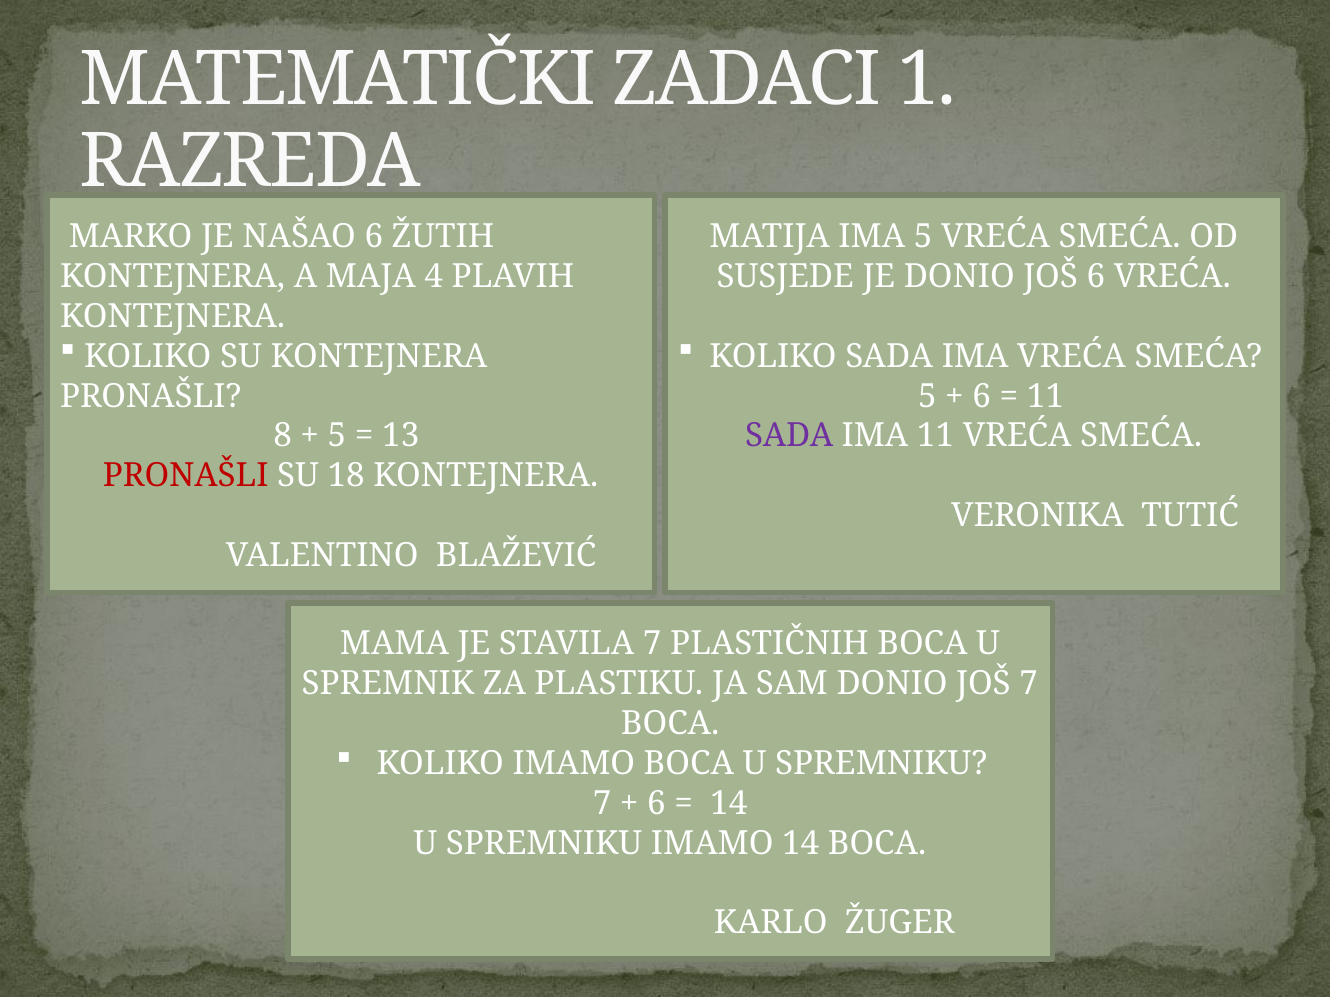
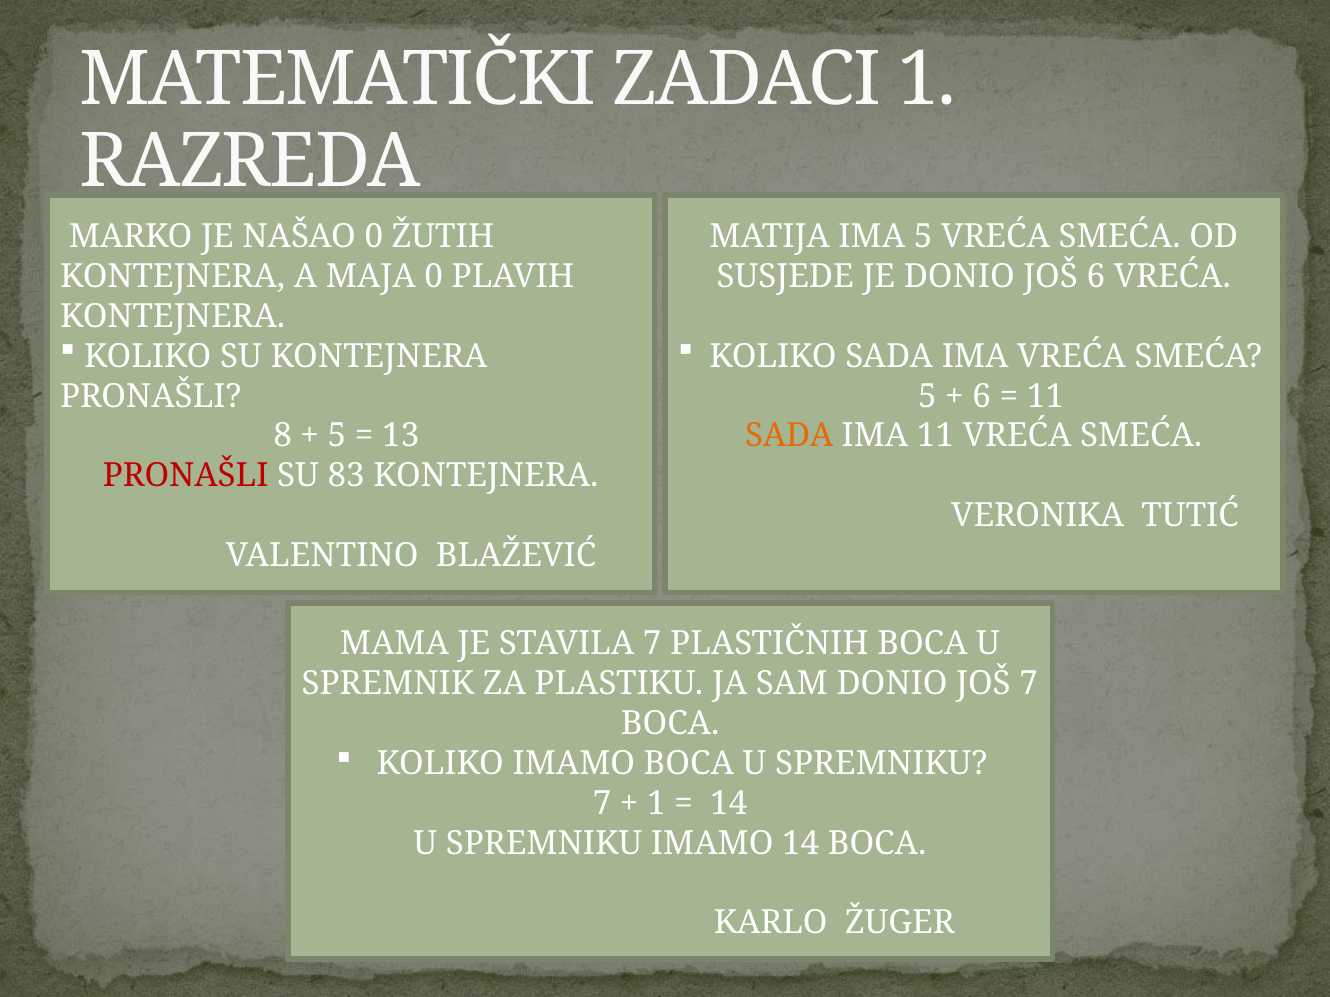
NAŠAO 6: 6 -> 0
MAJA 4: 4 -> 0
SADA at (789, 436) colour: purple -> orange
18: 18 -> 83
6 at (656, 804): 6 -> 1
